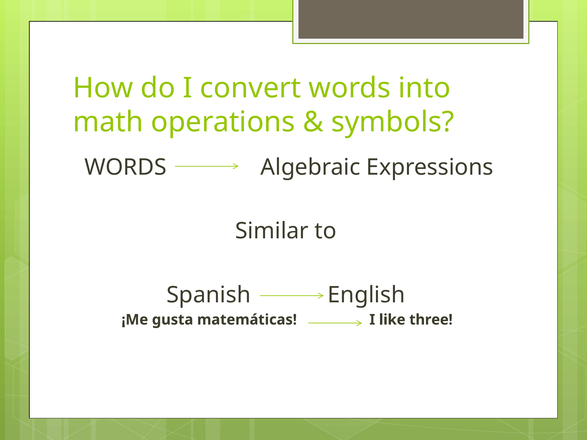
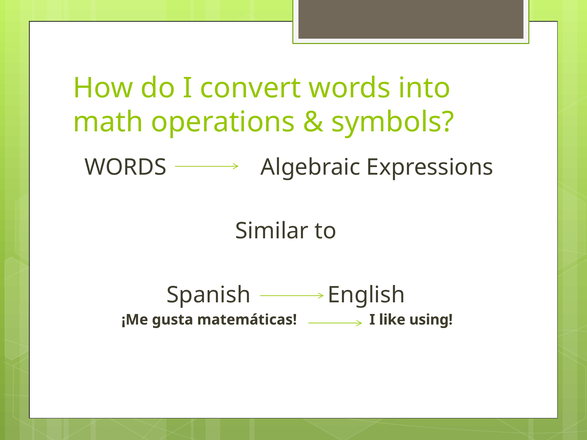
three: three -> using
